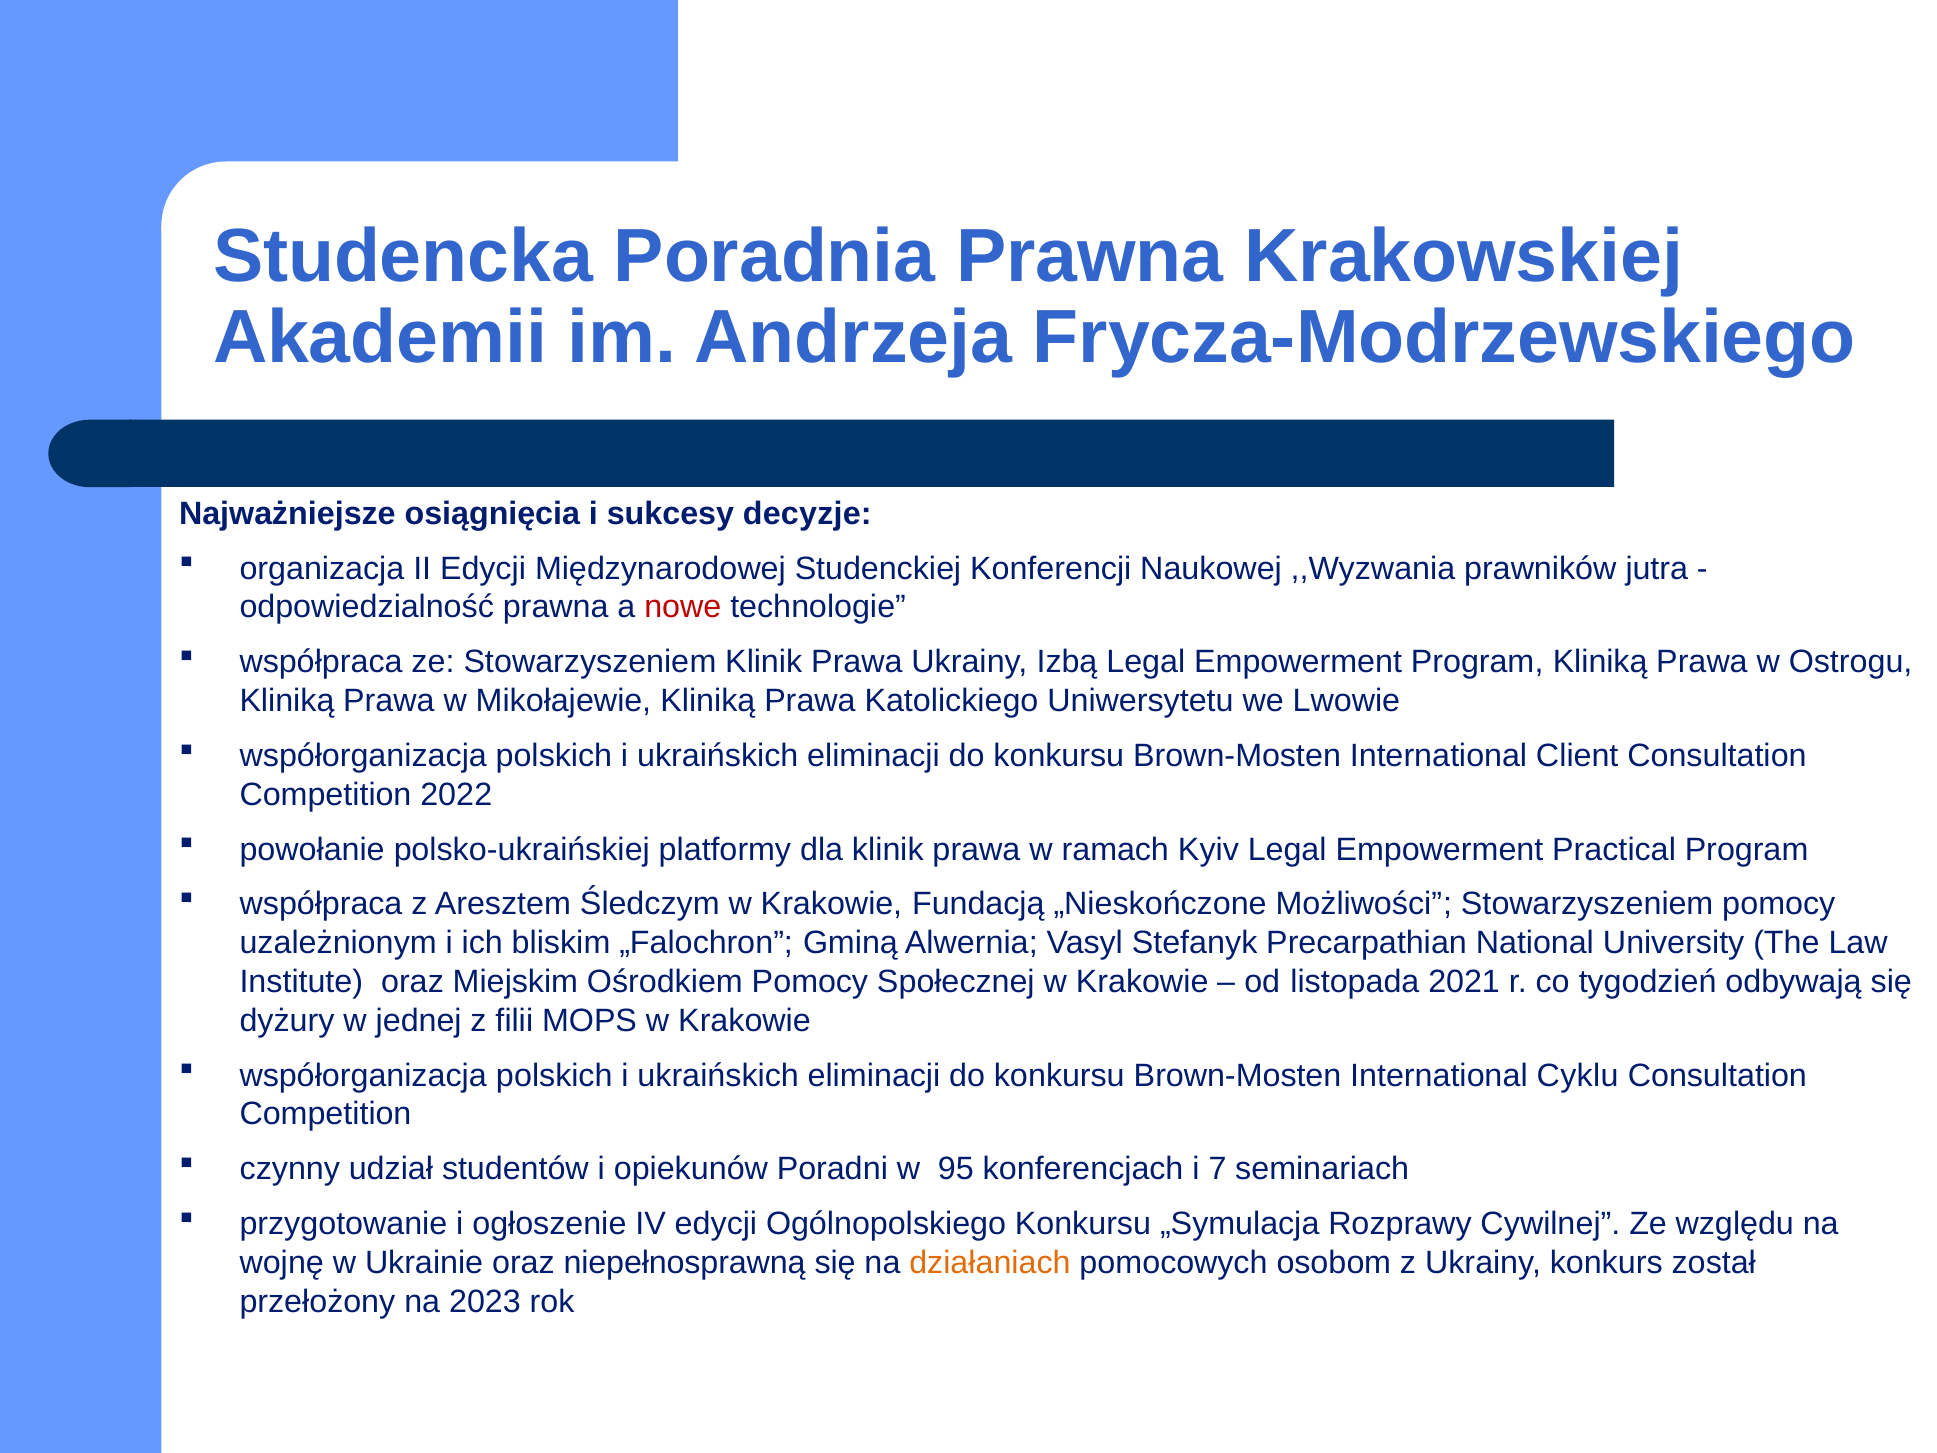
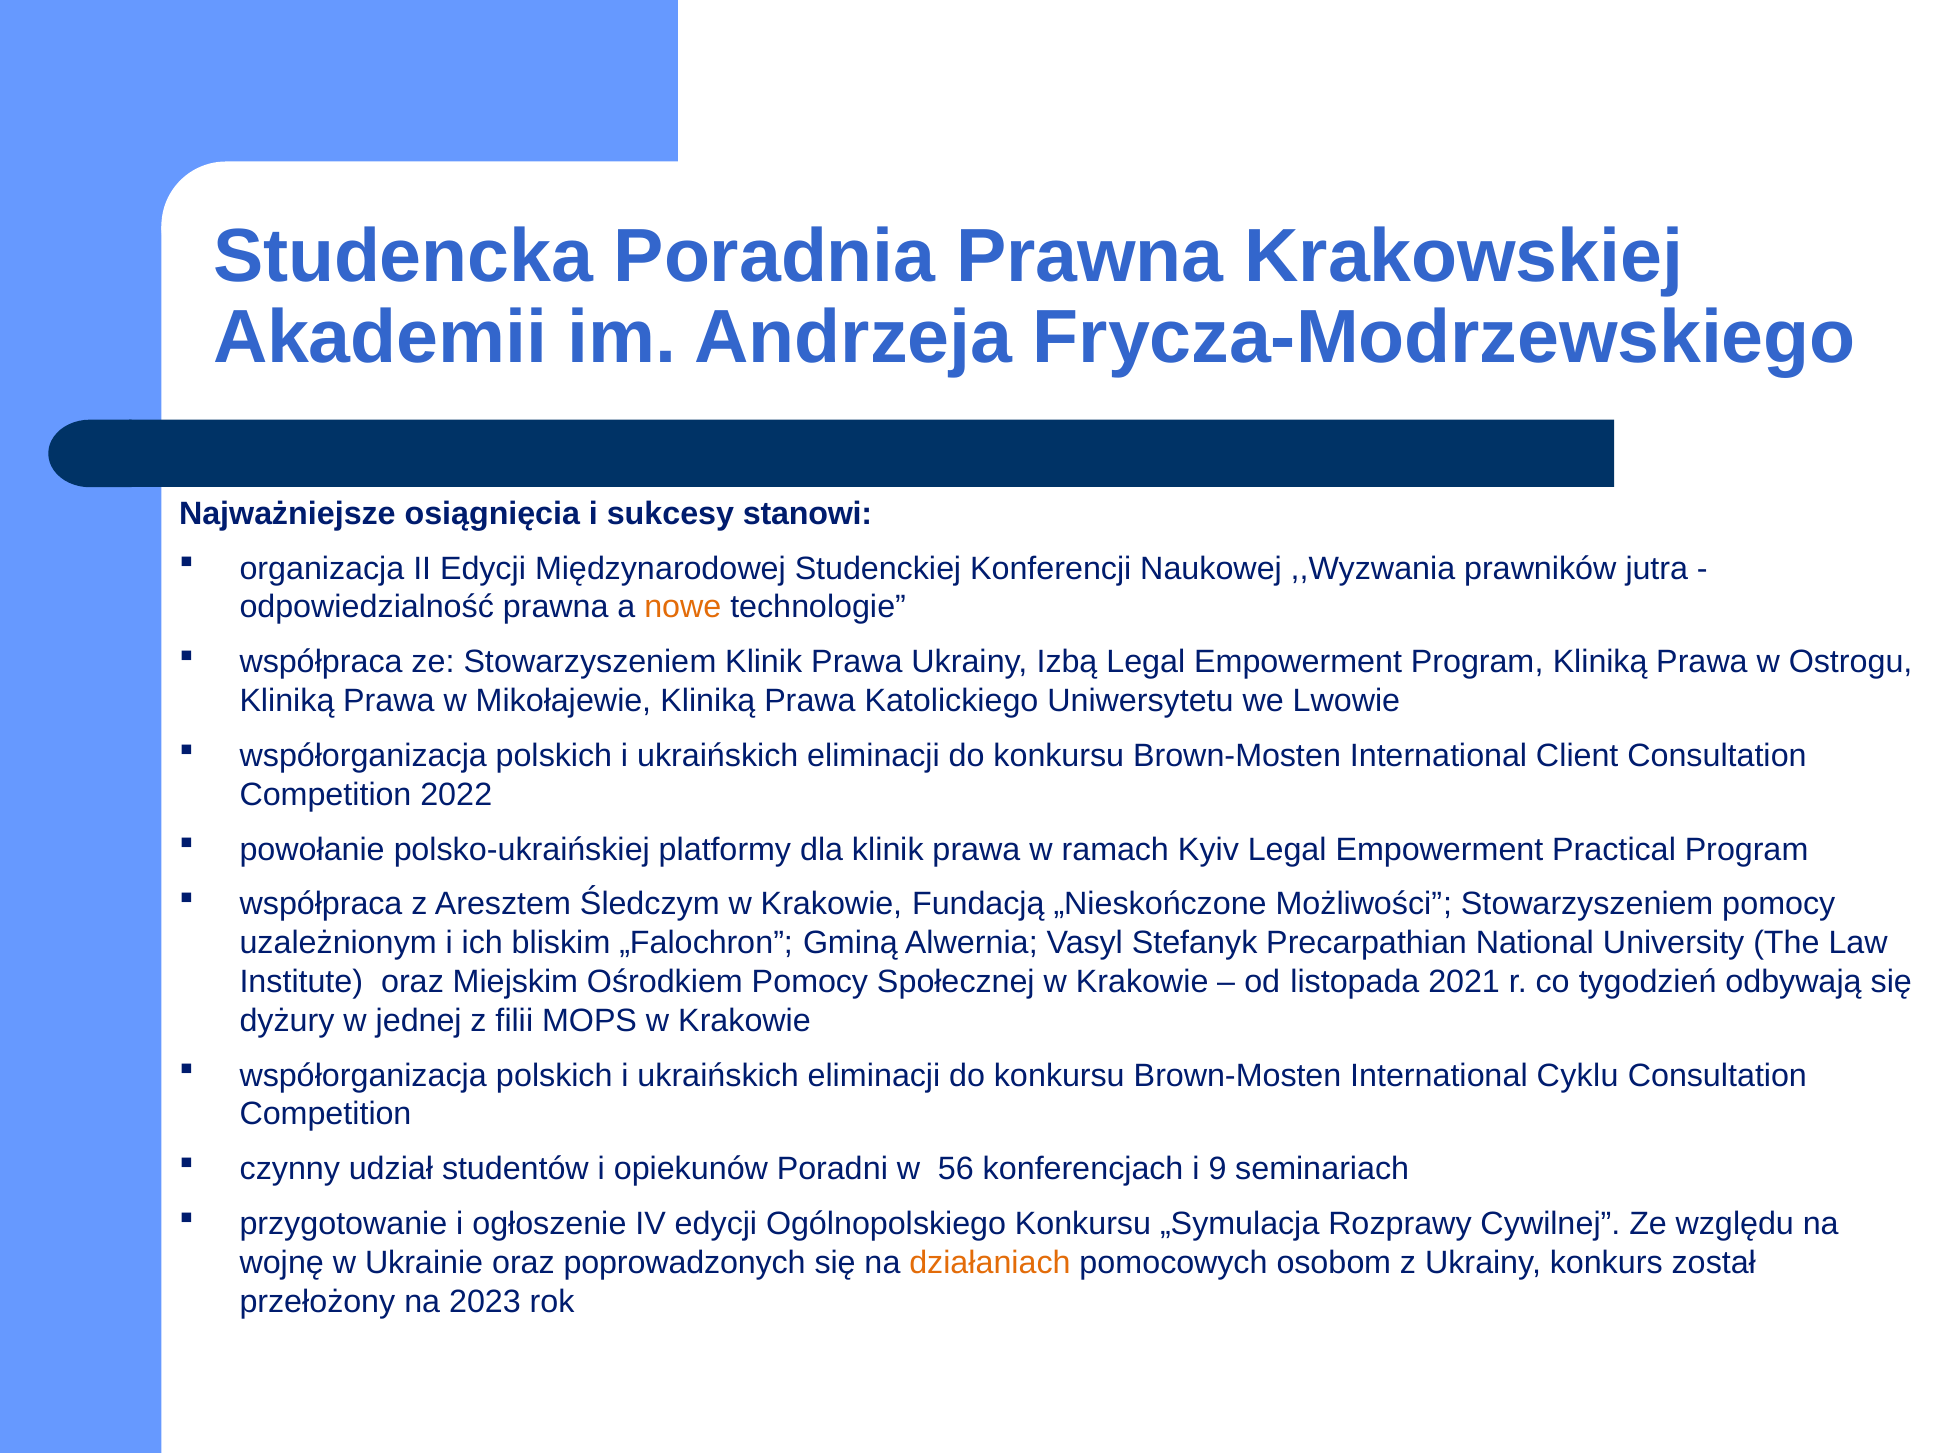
decyzje: decyzje -> stanowi
nowe colour: red -> orange
95: 95 -> 56
7: 7 -> 9
niepełnosprawną: niepełnosprawną -> poprowadzonych
